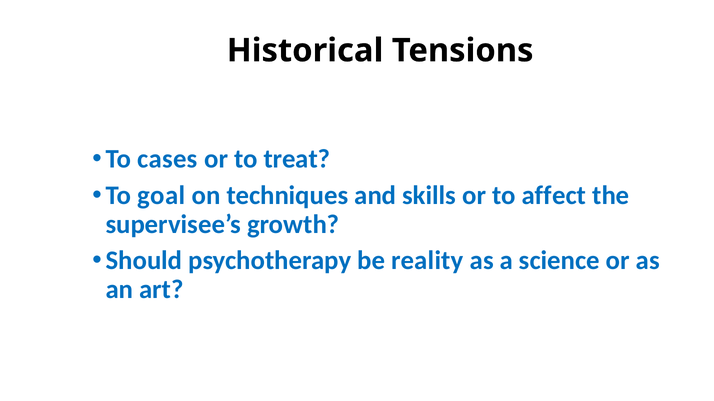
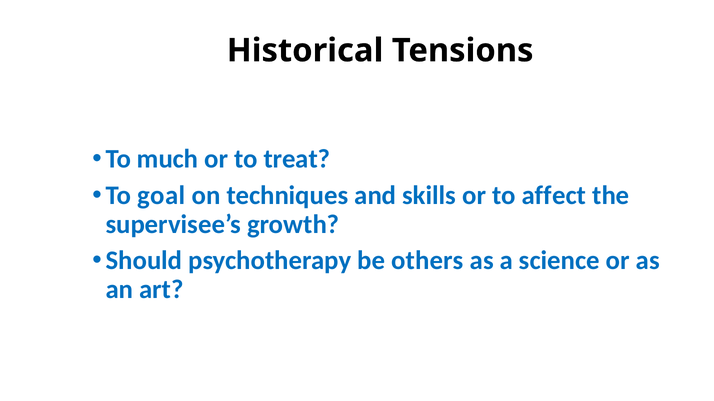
cases: cases -> much
reality: reality -> others
